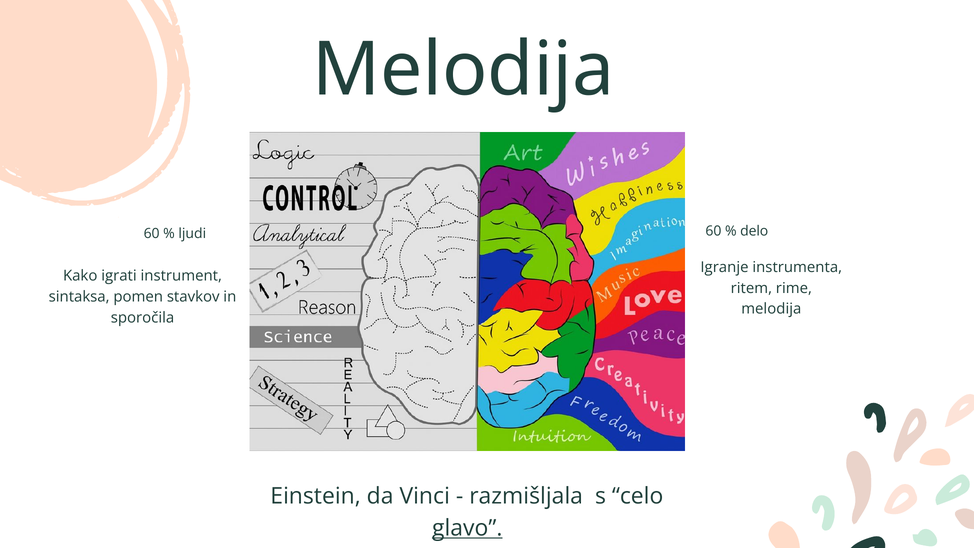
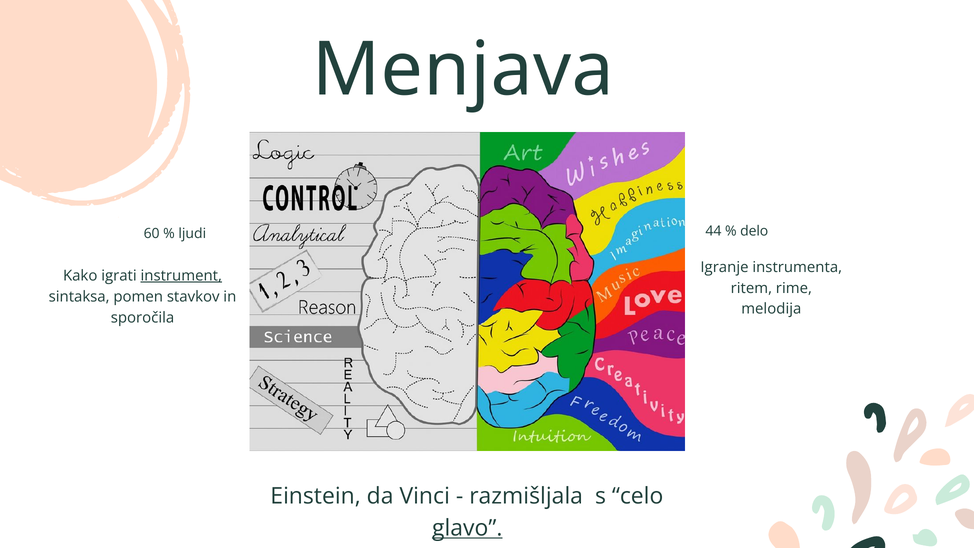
Melodija at (463, 70): Melodija -> Menjava
ljudi 60: 60 -> 44
instrument underline: none -> present
